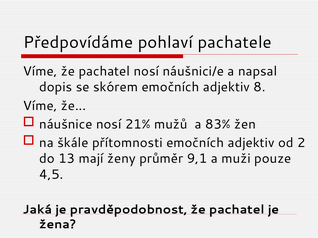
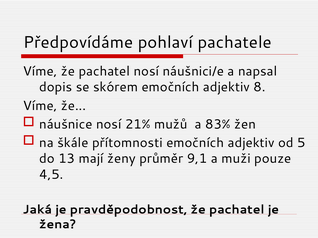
2: 2 -> 5
